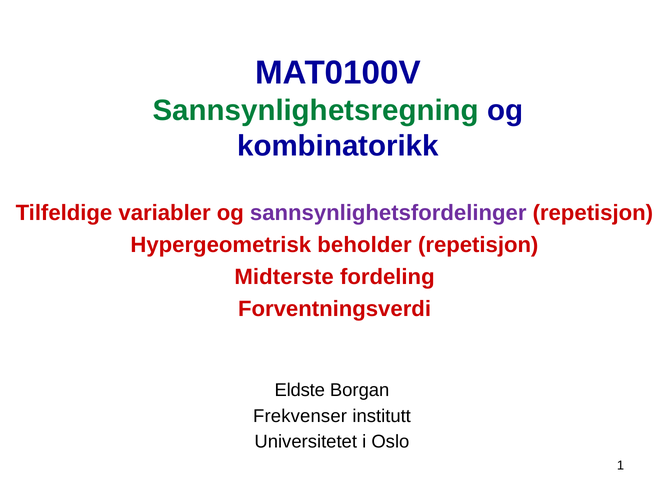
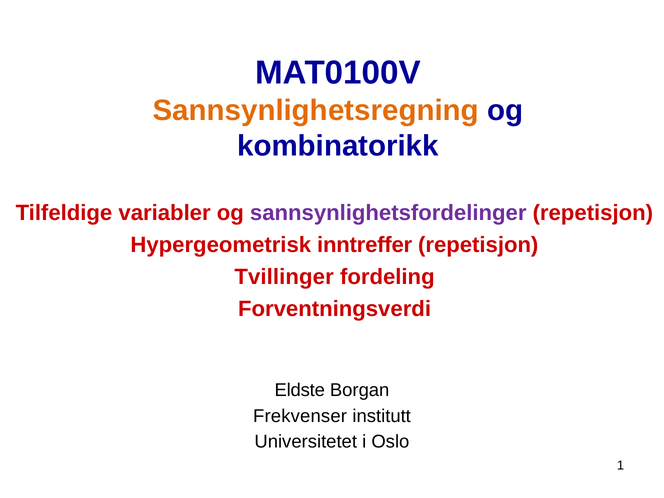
Sannsynlighetsregning colour: green -> orange
beholder: beholder -> inntreffer
Midterste: Midterste -> Tvillinger
